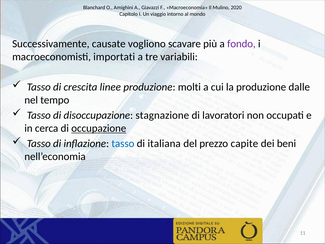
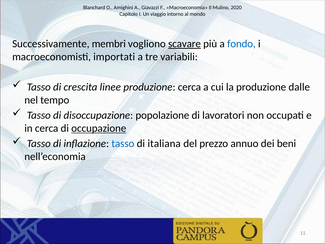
causate: causate -> membri
scavare underline: none -> present
fondo colour: purple -> blue
produzione molti: molti -> cerca
stagnazione: stagnazione -> popolazione
capite: capite -> annuo
